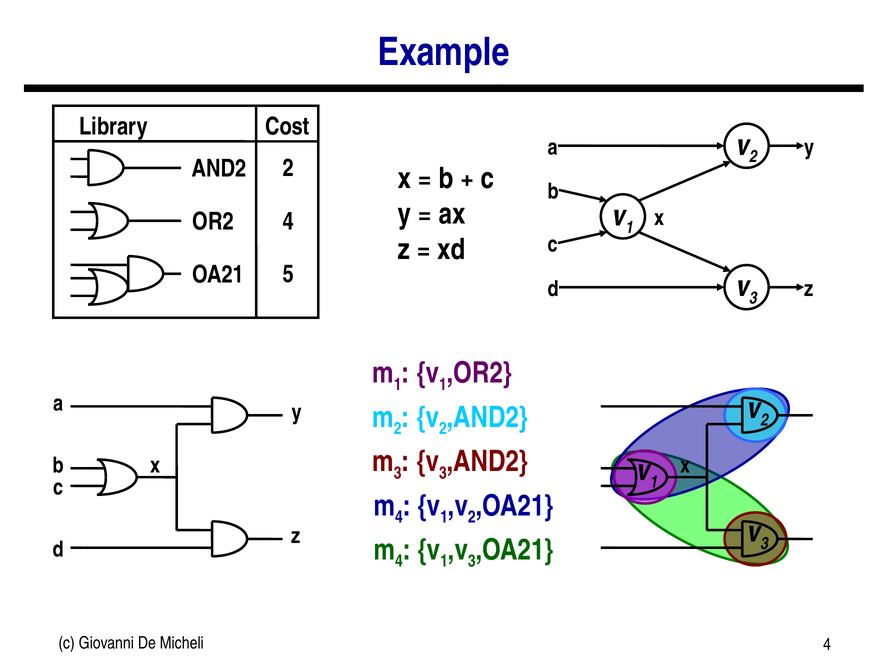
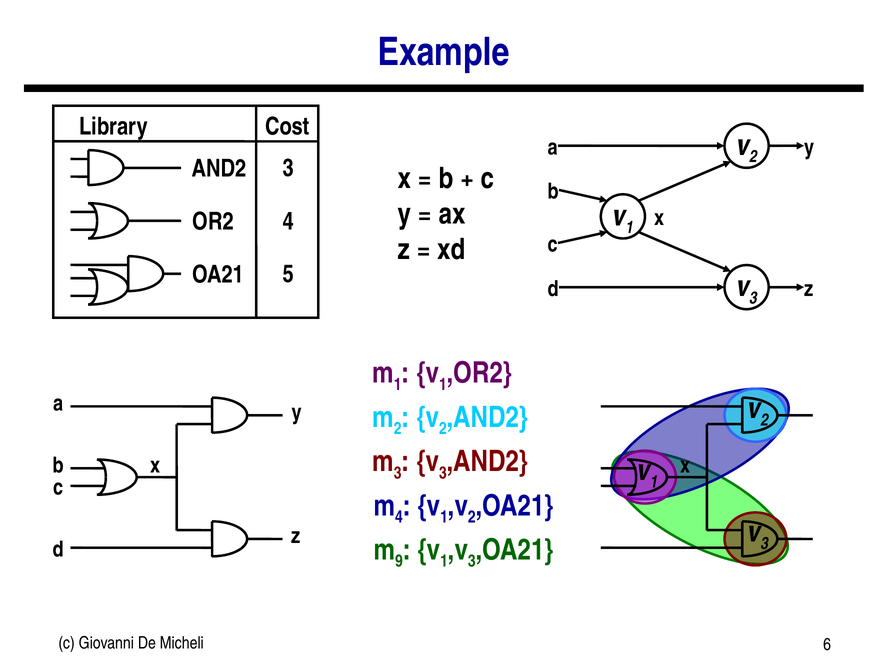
AND2 2: 2 -> 3
4 at (399, 561): 4 -> 9
Micheli 4: 4 -> 6
